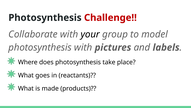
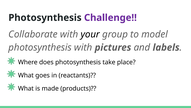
Challenge colour: red -> purple
